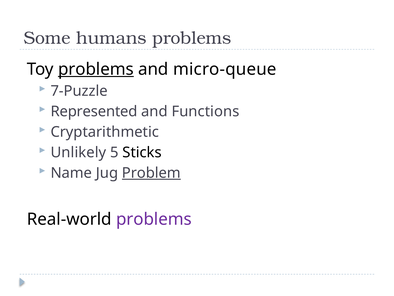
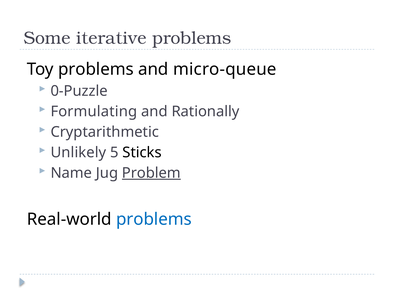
humans: humans -> iterative
problems at (96, 69) underline: present -> none
7-Puzzle: 7-Puzzle -> 0-Puzzle
Represented: Represented -> Formulating
Functions: Functions -> Rationally
problems at (154, 219) colour: purple -> blue
